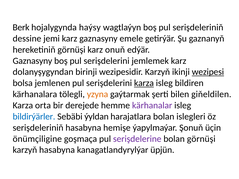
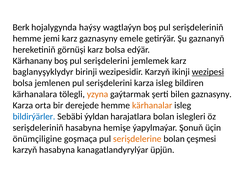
dessine at (27, 39): dessine -> hemme
karz onuň: onuň -> bolsa
Gaznasyny at (32, 61): Gaznasyny -> Kärhanany
dolanyşygyndan: dolanyşygyndan -> baglanyşyklydyr
karza at (144, 83) underline: present -> none
bilen giňeldilen: giňeldilen -> gaznasyny
kärhanalar colour: purple -> orange
serişdelerine colour: purple -> orange
bolan görnüşi: görnüşi -> çeşmesi
